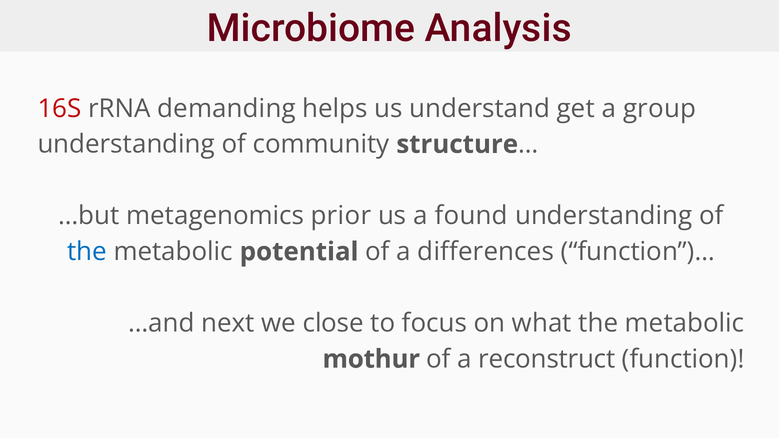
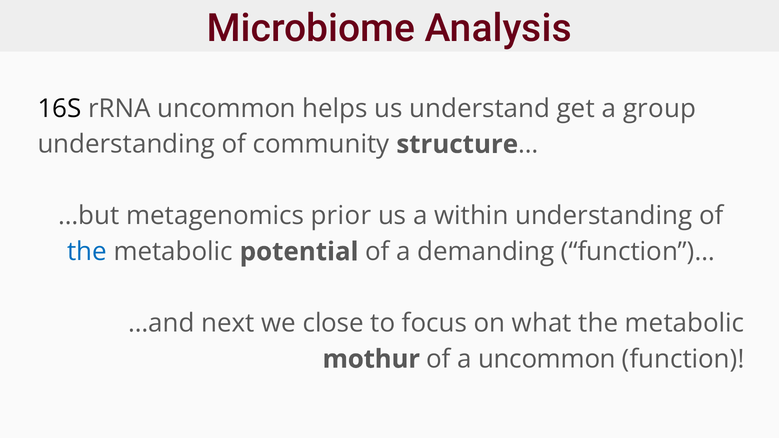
16S colour: red -> black
rRNA demanding: demanding -> uncommon
found: found -> within
differences: differences -> demanding
a reconstruct: reconstruct -> uncommon
